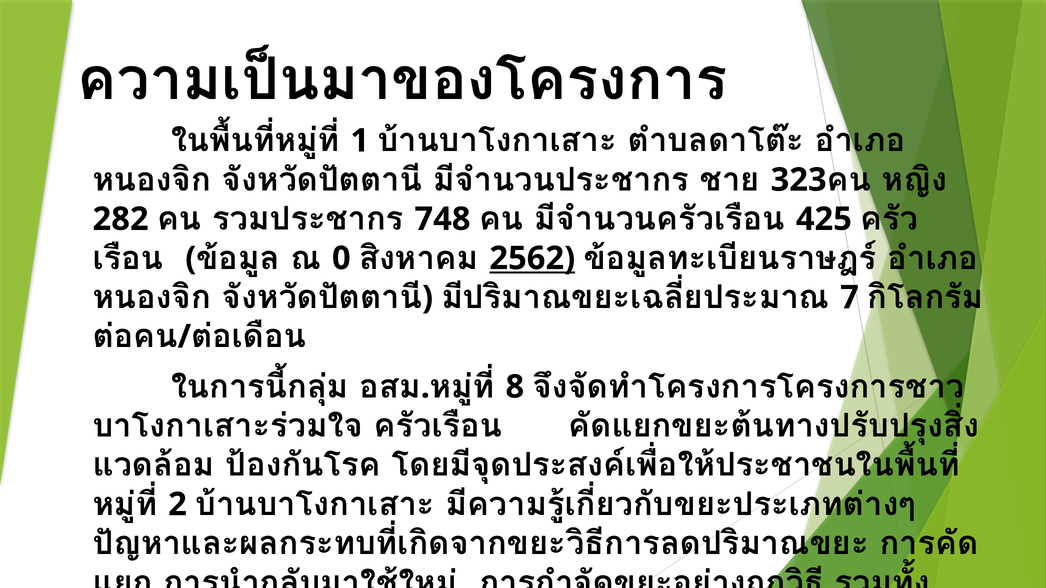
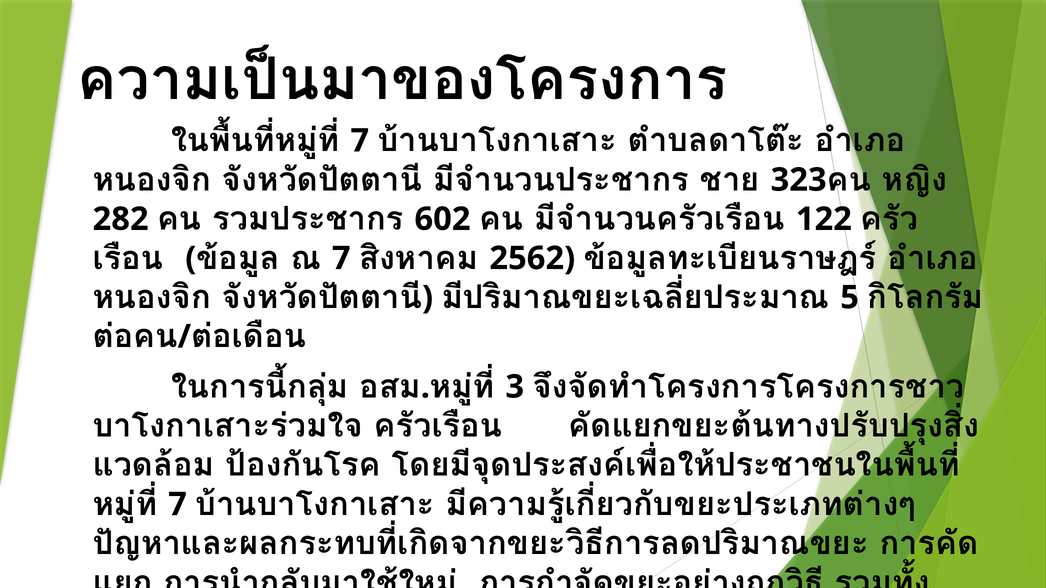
1 at (360, 141): 1 -> 7
748: 748 -> 602
425: 425 -> 122
0 at (341, 258): 0 -> 7
2562 underline: present -> none
7: 7 -> 5
8: 8 -> 3
2 at (177, 505): 2 -> 7
